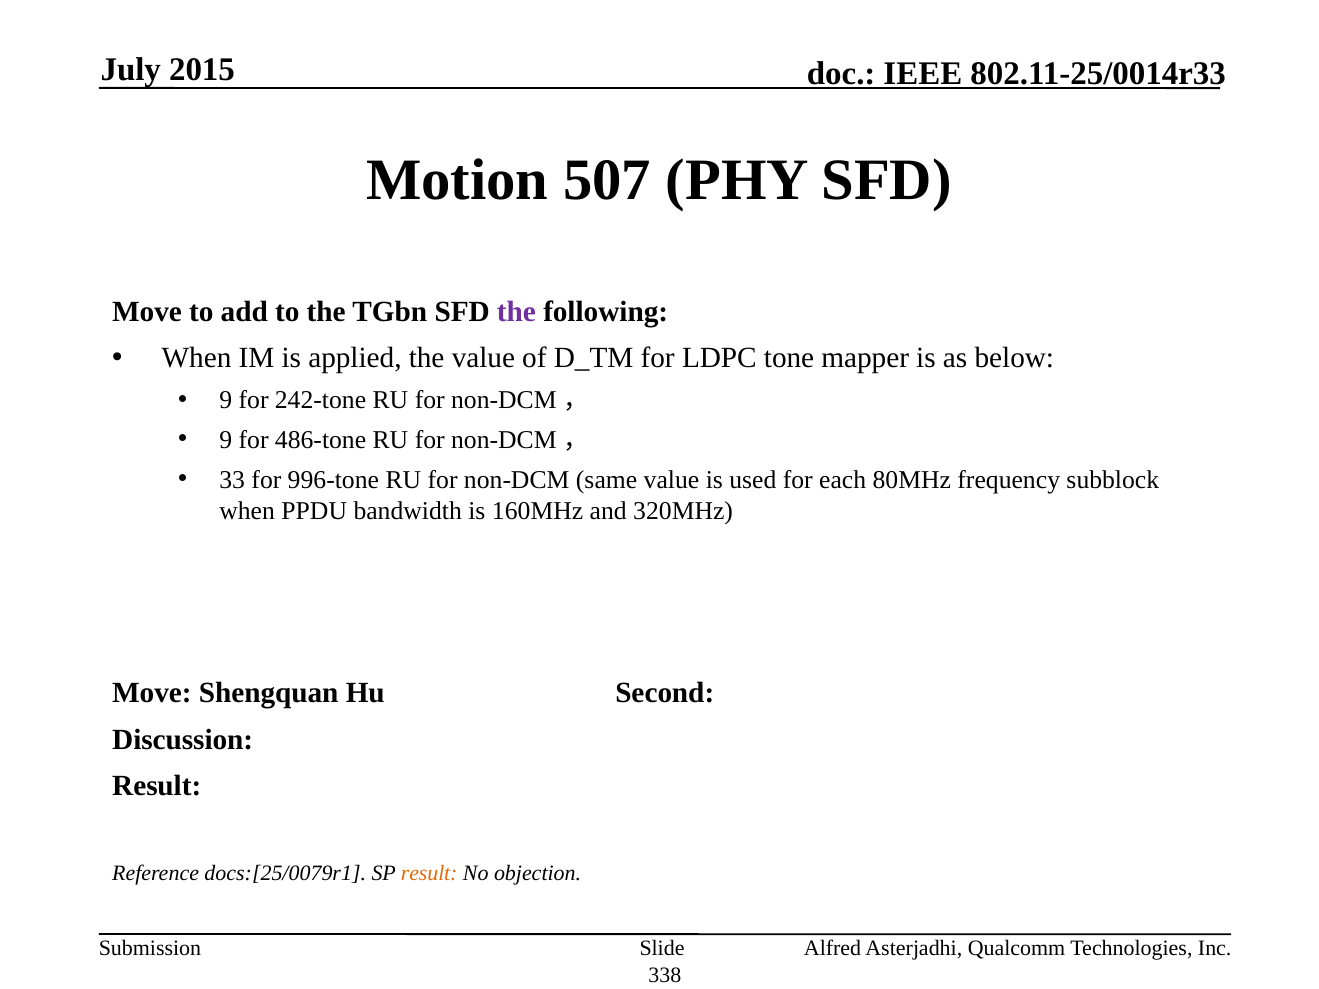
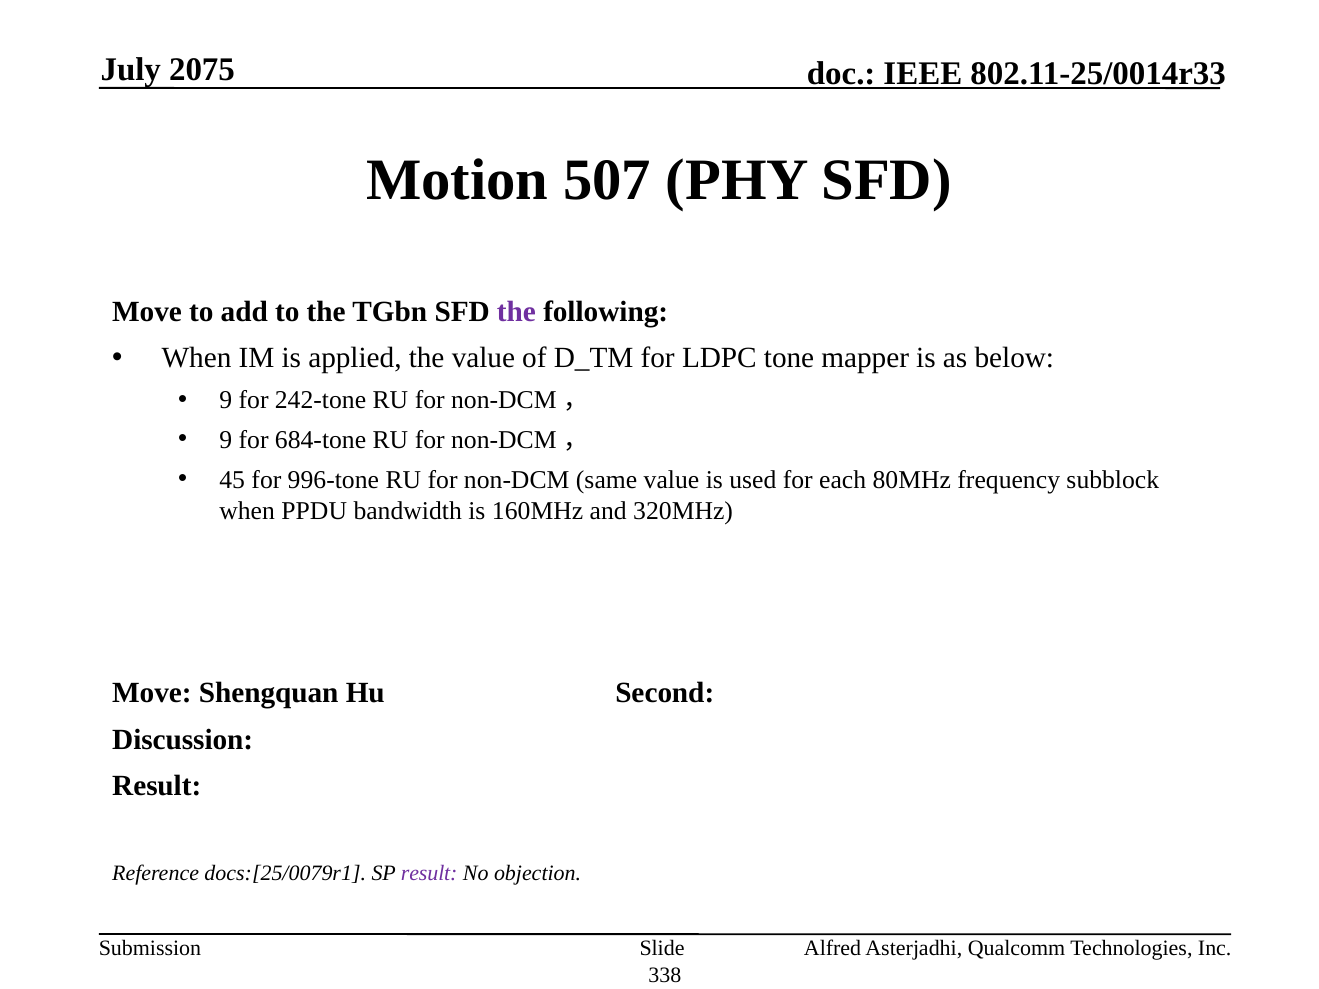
2015: 2015 -> 2075
486-tone: 486-tone -> 684-tone
33: 33 -> 45
result at (429, 873) colour: orange -> purple
